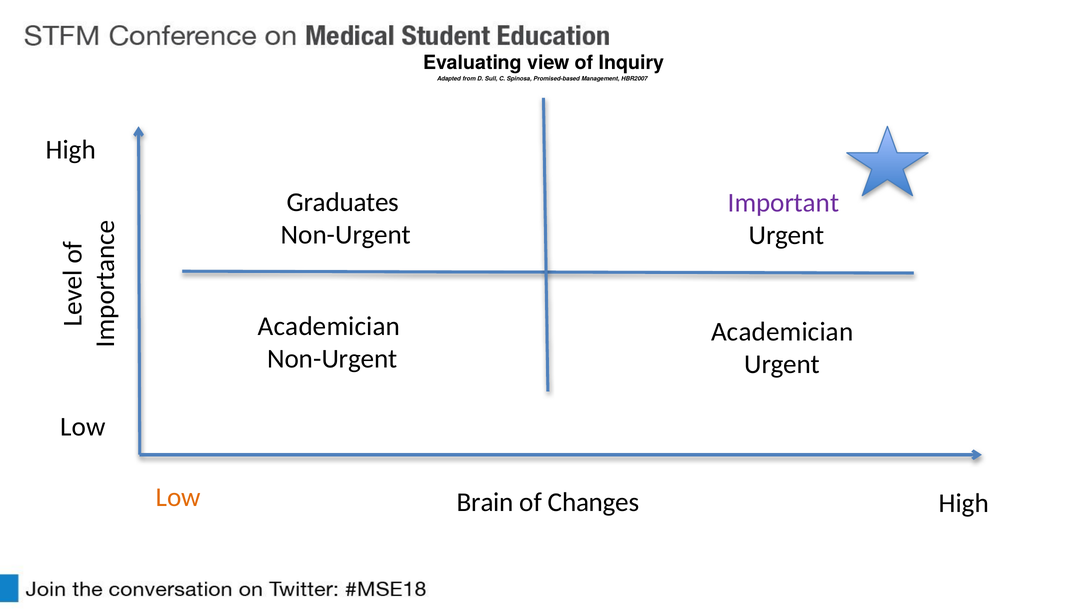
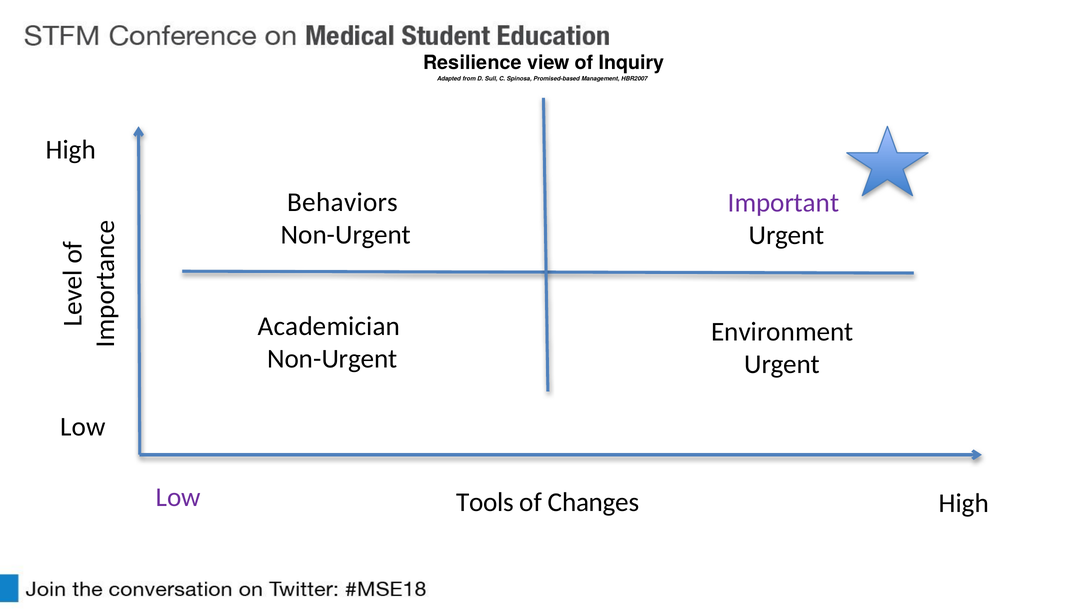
Evaluating: Evaluating -> Resilience
Graduates: Graduates -> Behaviors
Academician at (782, 332): Academician -> Environment
Low at (178, 498) colour: orange -> purple
Brain: Brain -> Tools
